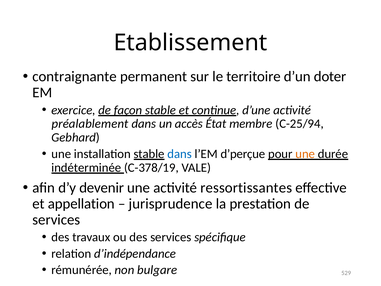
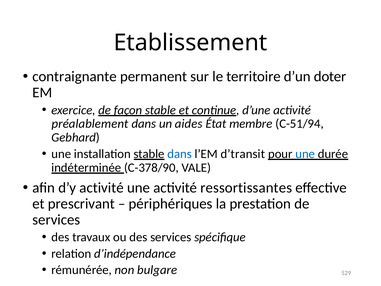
accès: accès -> aides
C-25/94: C-25/94 -> C-51/94
d’perçue: d’perçue -> d’transit
une at (305, 154) colour: orange -> blue
C-378/19: C-378/19 -> C-378/90
d’y devenir: devenir -> activité
appellation: appellation -> prescrivant
jurisprudence: jurisprudence -> périphériques
